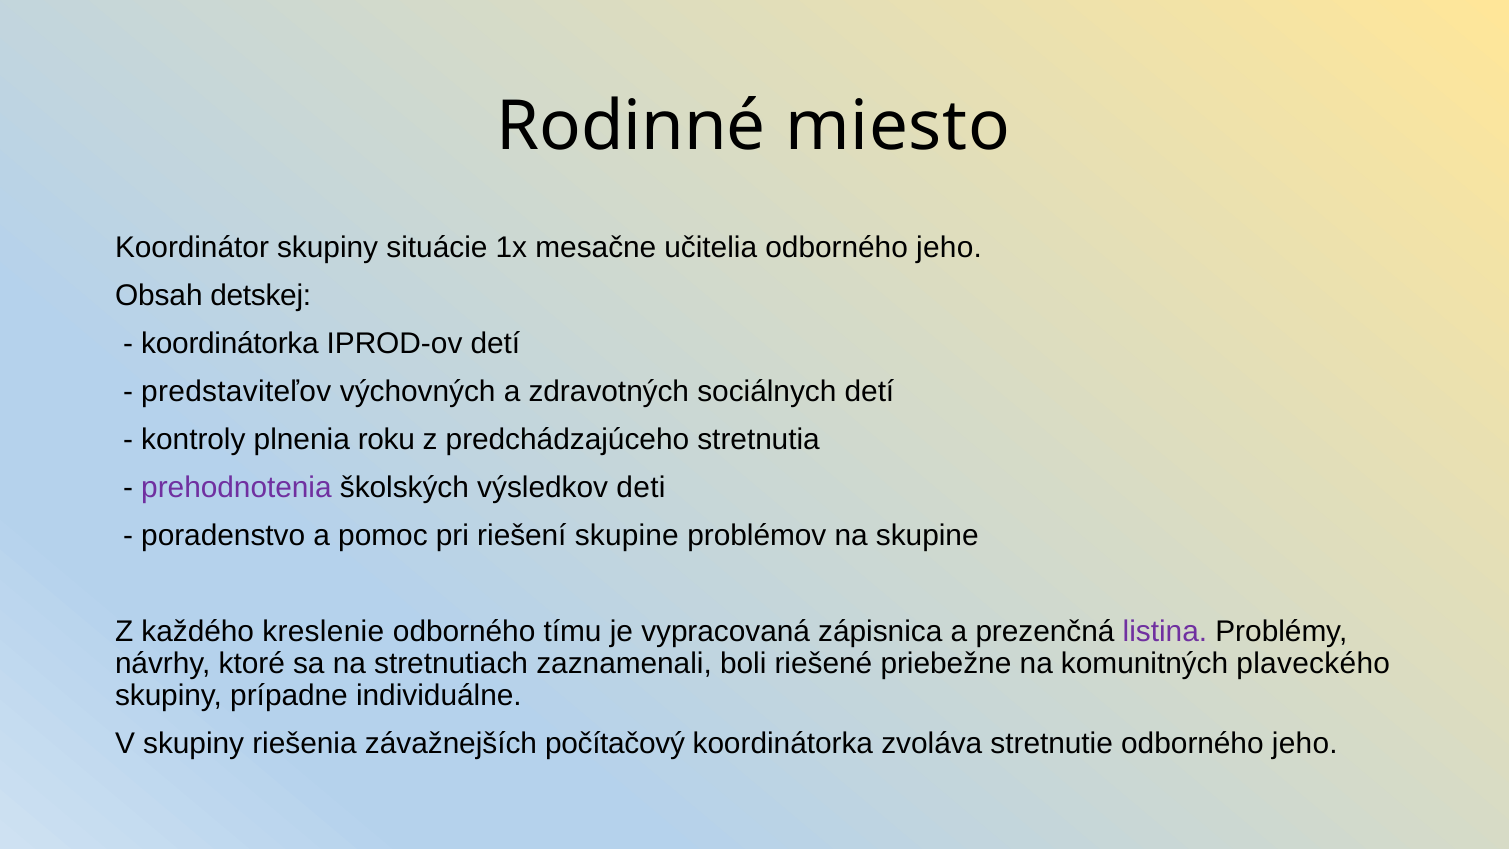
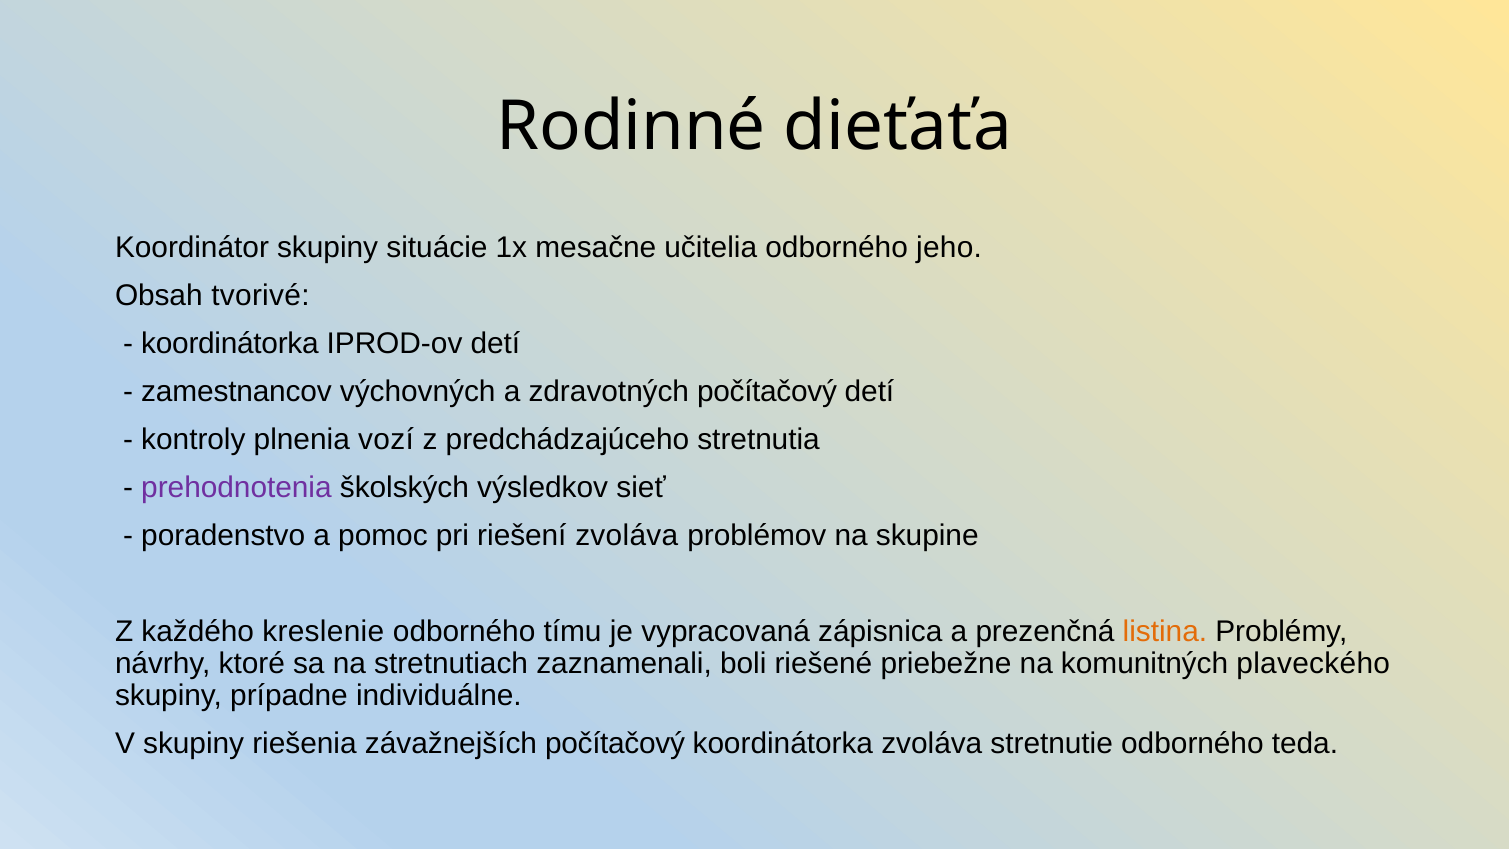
miesto: miesto -> dieťaťa
detskej: detskej -> tvorivé
predstaviteľov: predstaviteľov -> zamestnancov
zdravotných sociálnych: sociálnych -> počítačový
roku: roku -> vozí
deti: deti -> sieť
riešení skupine: skupine -> zvoláva
listina colour: purple -> orange
stretnutie odborného jeho: jeho -> teda
